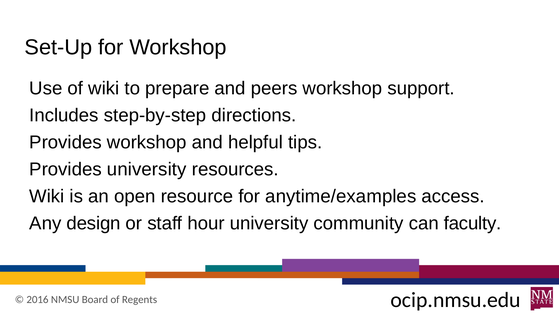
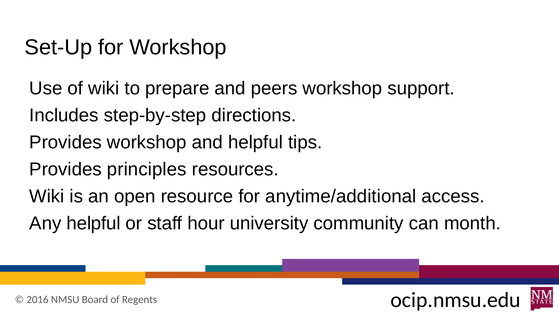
Provides university: university -> principles
anytime/examples: anytime/examples -> anytime/additional
Any design: design -> helpful
faculty: faculty -> month
